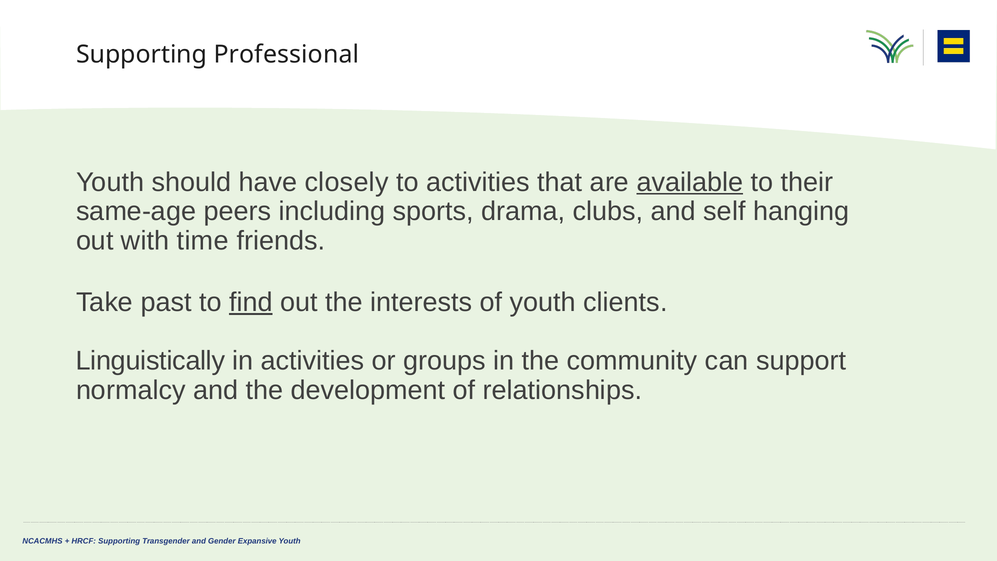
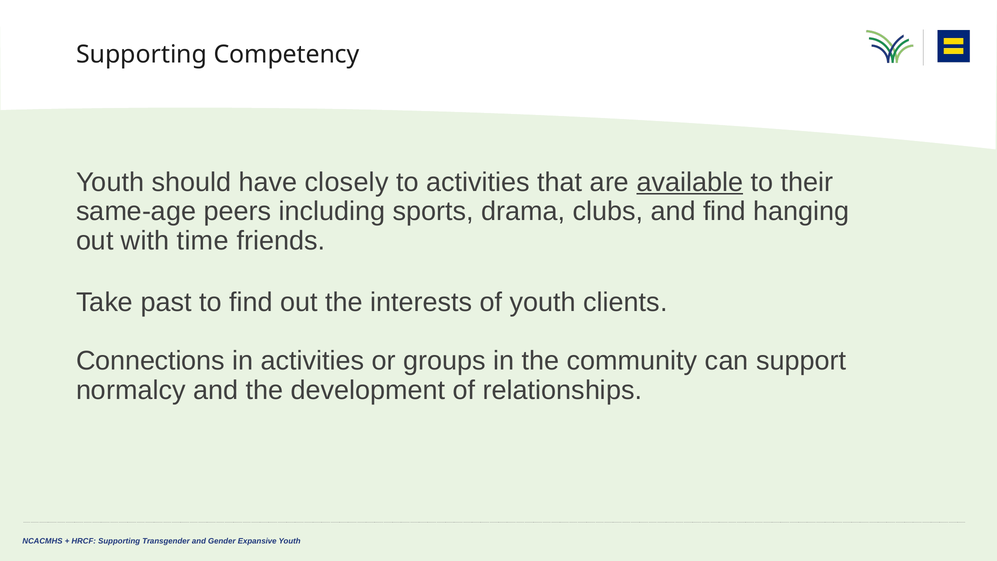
Professional: Professional -> Competency
and self: self -> find
find at (251, 302) underline: present -> none
Linguistically: Linguistically -> Connections
